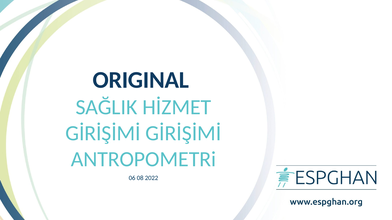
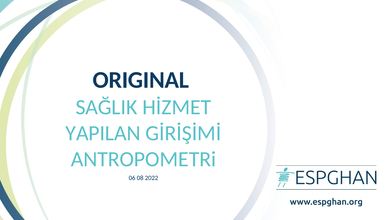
GİRİŞİMİ at (103, 133): GİRİŞİMİ -> YAPILAN
